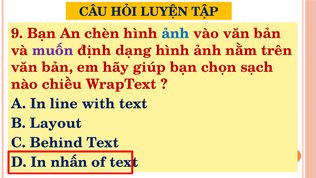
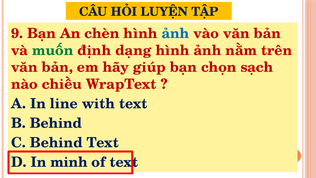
muốn colour: purple -> green
B Layout: Layout -> Behind
nhấn: nhấn -> minh
